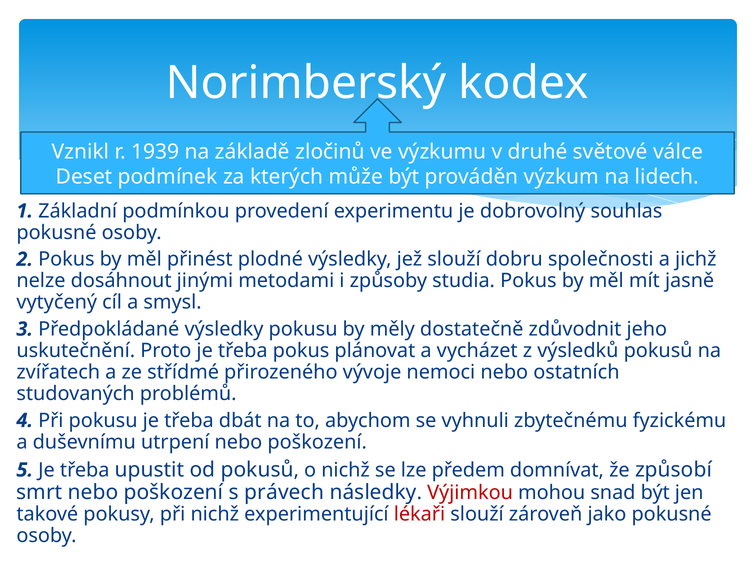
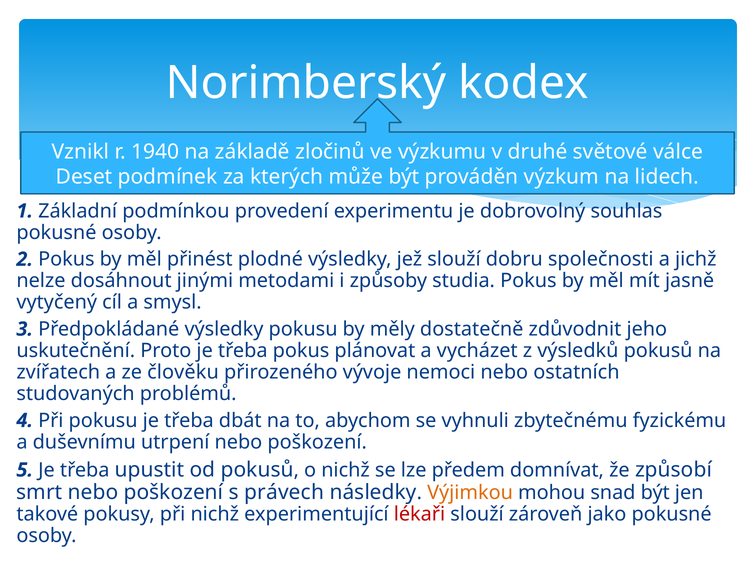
1939: 1939 -> 1940
střídmé: střídmé -> člověku
Výjimkou colour: red -> orange
